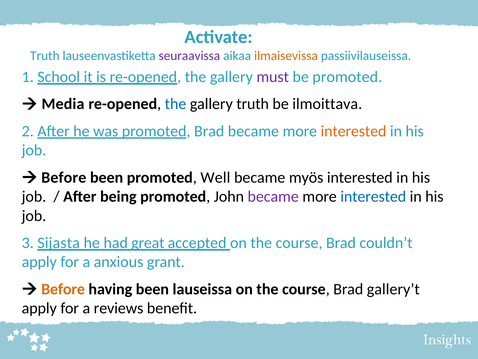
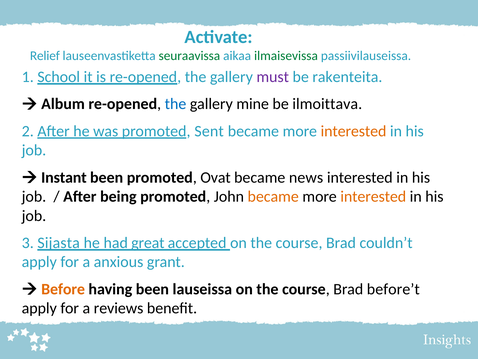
Truth at (45, 56): Truth -> Relief
seuraavissa colour: purple -> green
ilmaisevissa colour: orange -> green
be promoted: promoted -> rakenteita
Media: Media -> Album
gallery truth: truth -> mine
promoted Brad: Brad -> Sent
Before at (64, 177): Before -> Instant
Well: Well -> Ovat
myös: myös -> news
became at (273, 196) colour: purple -> orange
interested at (373, 196) colour: blue -> orange
gallery’t: gallery’t -> before’t
